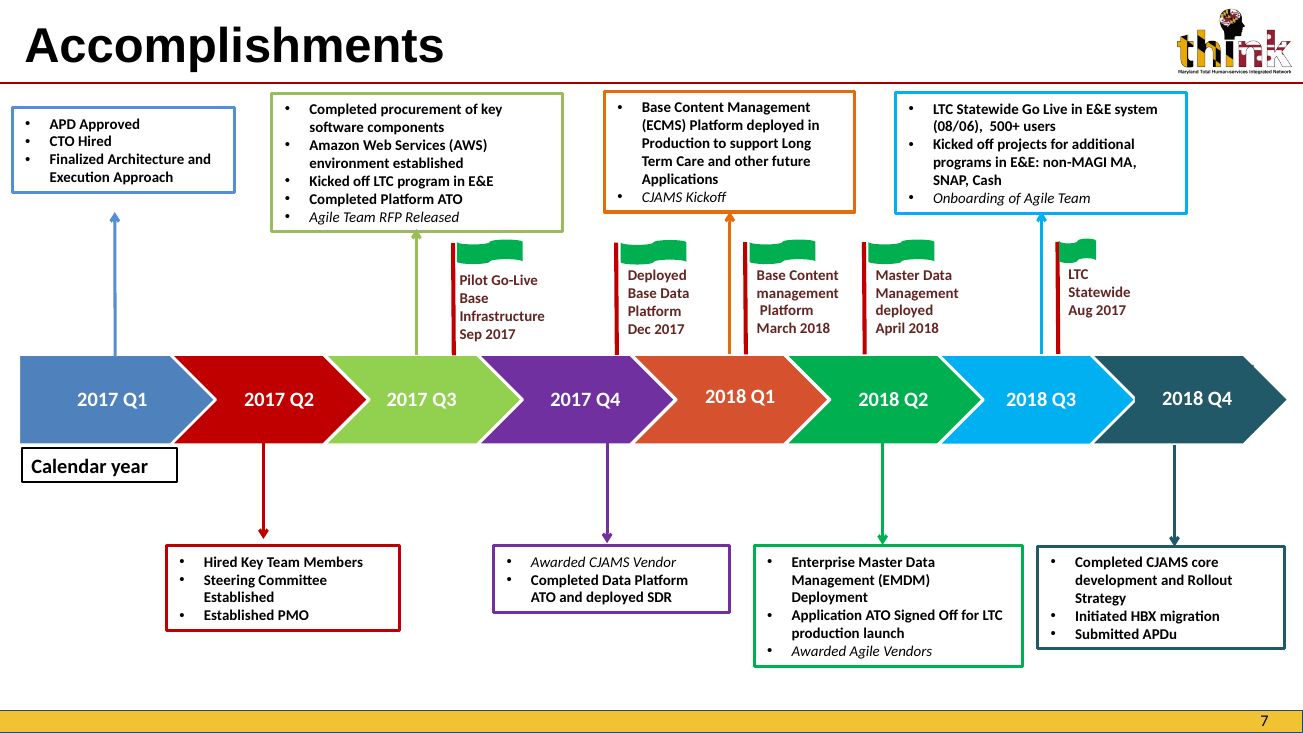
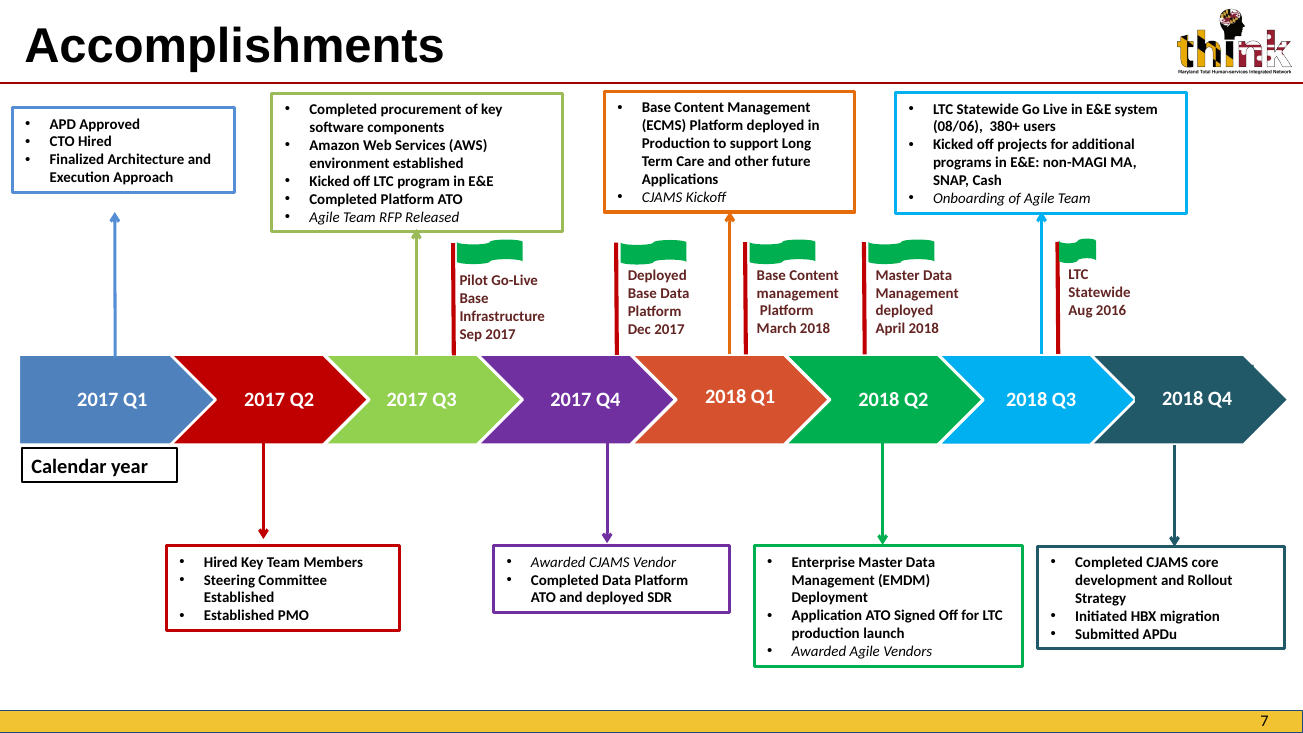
500+: 500+ -> 380+
Aug 2017: 2017 -> 2016
